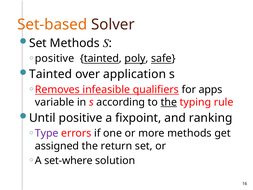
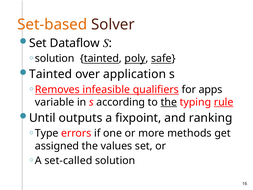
Set Methods: Methods -> Dataflow
positive at (55, 58): positive -> solution
rule underline: none -> present
Until positive: positive -> outputs
Type colour: purple -> black
return: return -> values
set-where: set-where -> set-called
